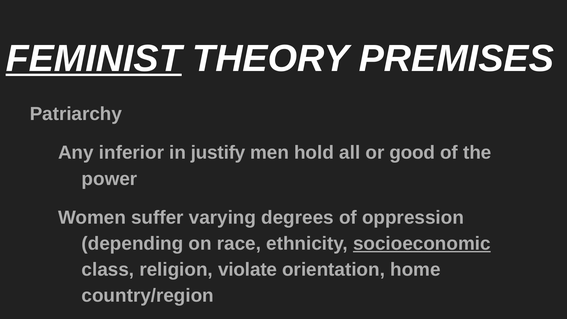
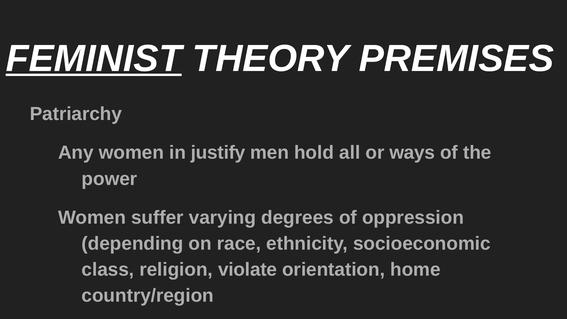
Any inferior: inferior -> women
good: good -> ways
socioeconomic underline: present -> none
